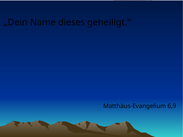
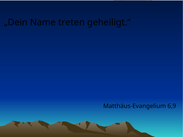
dieses: dieses -> treten
